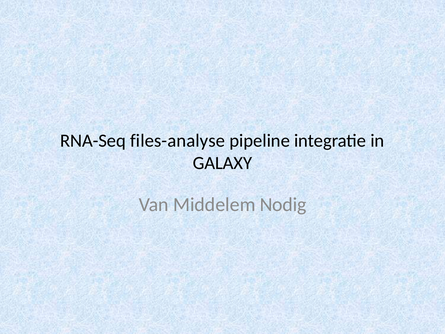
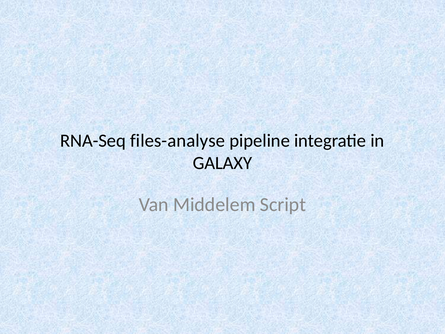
Nodig: Nodig -> Script
